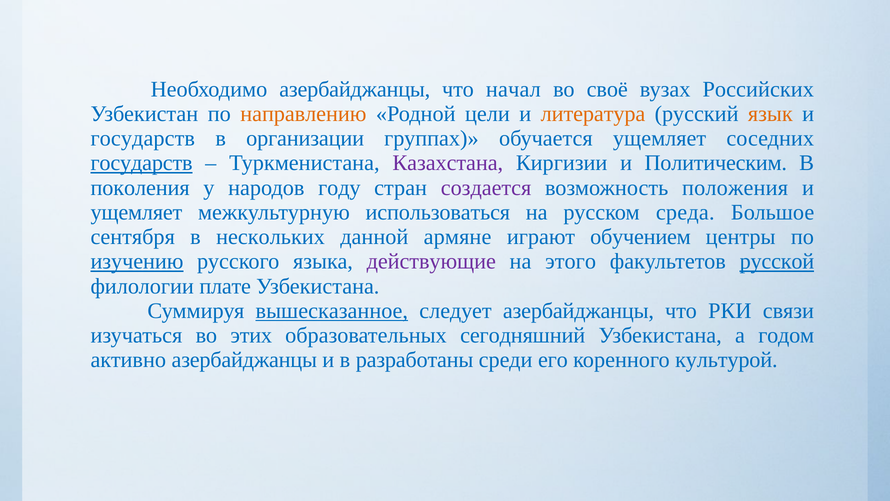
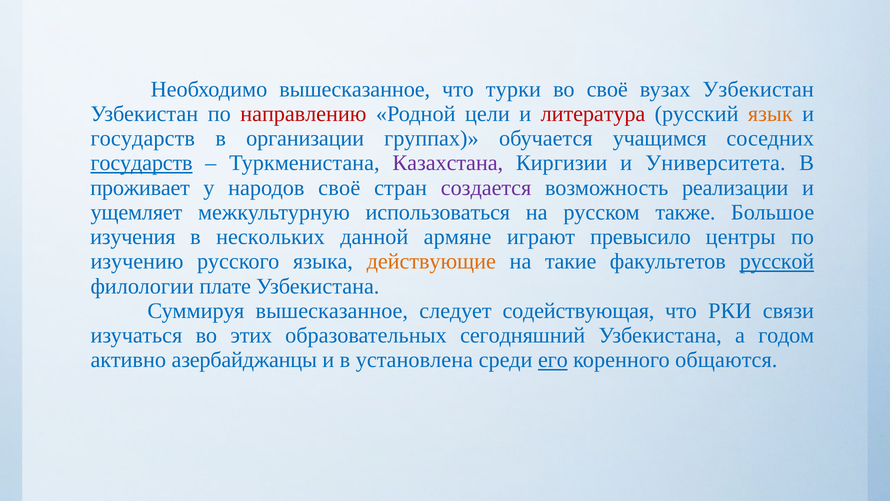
Необходимо азербайджанцы: азербайджанцы -> вышесказанное
начал: начал -> турки
вузах Российских: Российских -> Узбекистан
направлению colour: orange -> red
литература colour: orange -> red
обучается ущемляет: ущемляет -> учащимся
Политическим: Политическим -> Университета
поколения: поколения -> проживает
народов году: году -> своё
положения: положения -> реализации
среда: среда -> также
сентября: сентября -> изучения
обучением: обучением -> превысило
изучению underline: present -> none
действующие colour: purple -> orange
этого: этого -> такие
вышесказанное at (332, 311) underline: present -> none
следует азербайджанцы: азербайджанцы -> содействующая
разработаны: разработаны -> установлена
его underline: none -> present
культурой: культурой -> общаются
